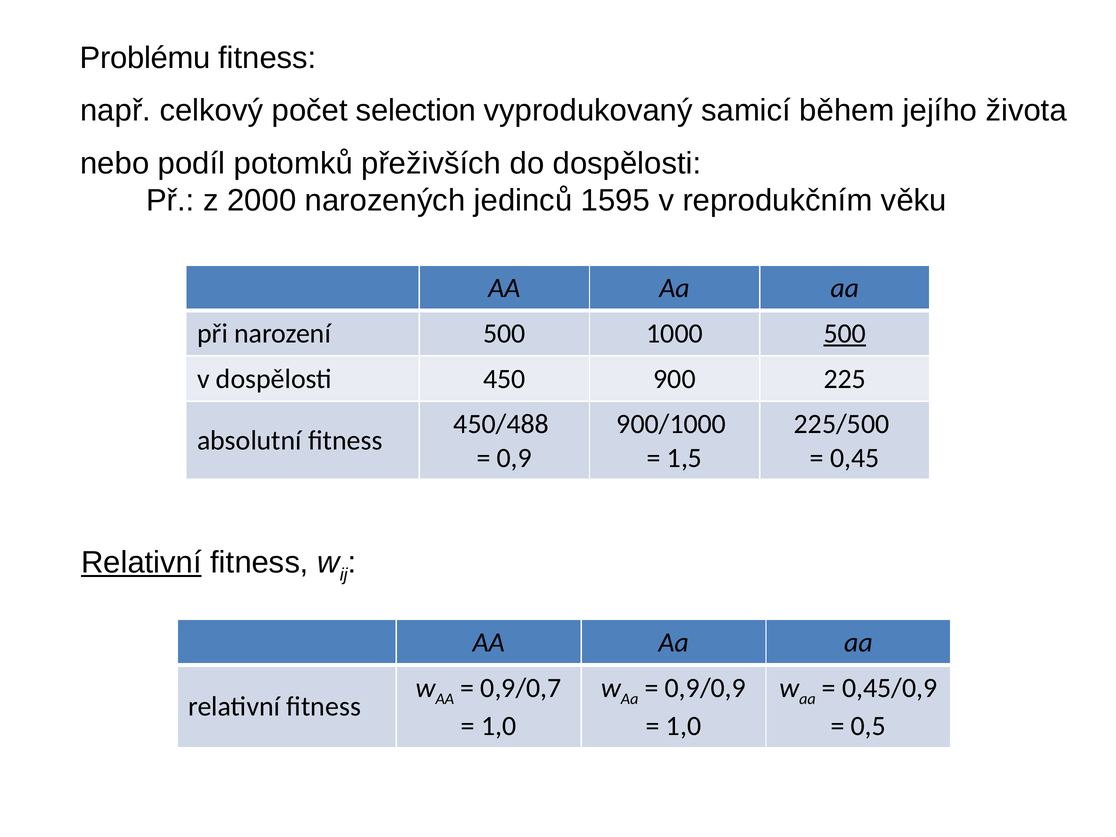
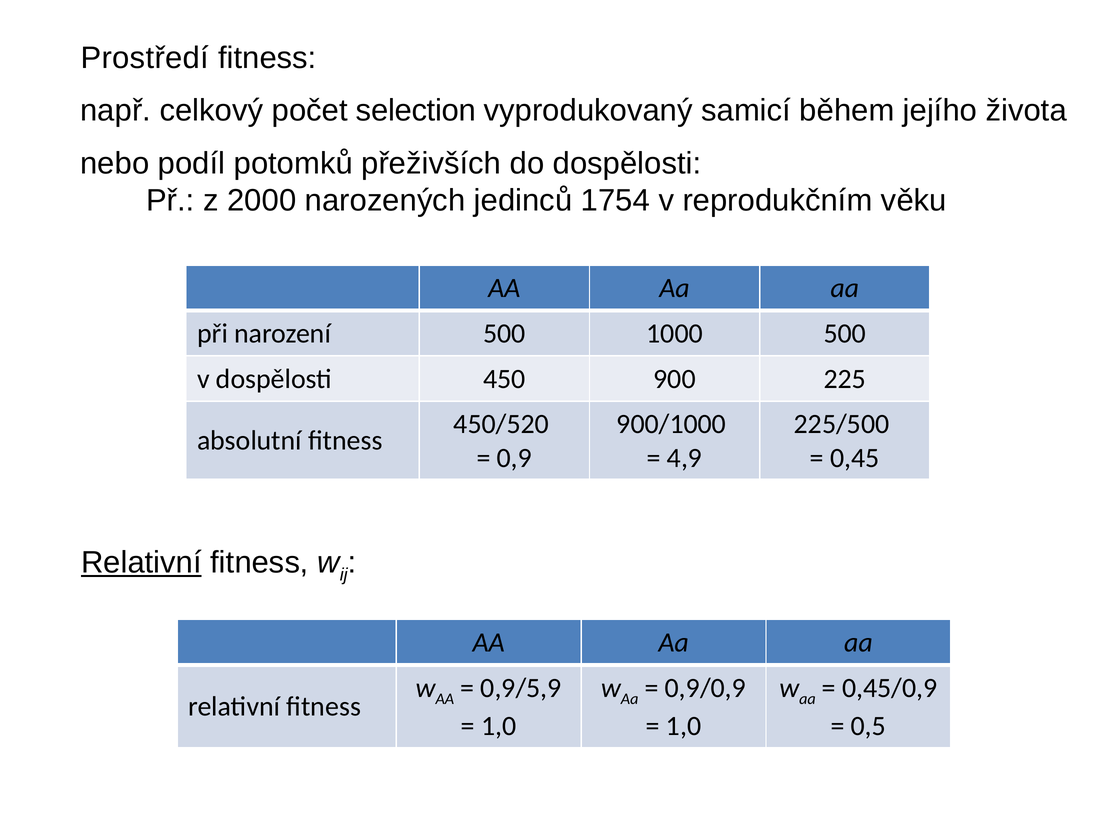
Problému: Problému -> Prostředí
1595: 1595 -> 1754
500 at (845, 334) underline: present -> none
450/488: 450/488 -> 450/520
1,5: 1,5 -> 4,9
0,9/0,7: 0,9/0,7 -> 0,9/5,9
